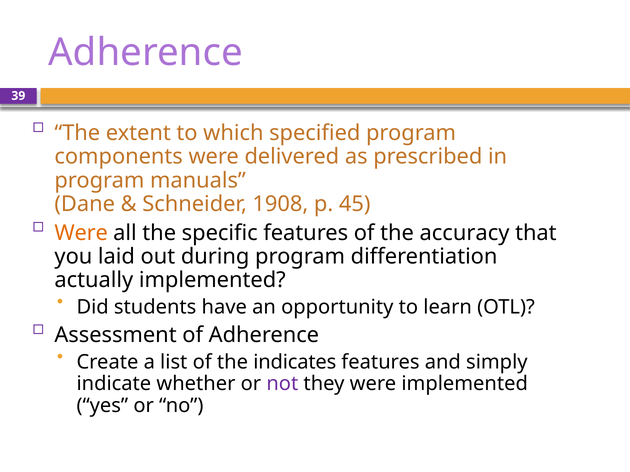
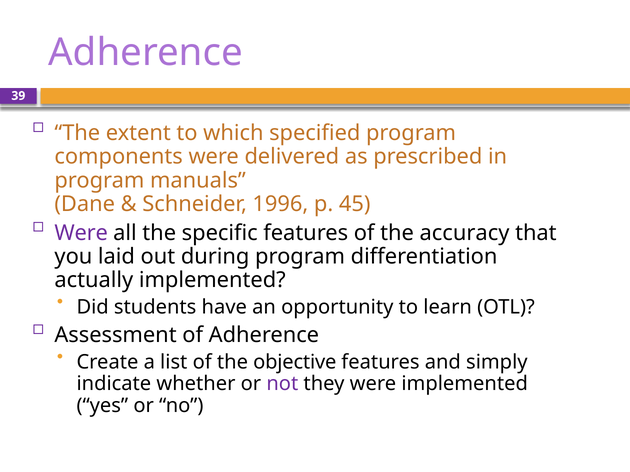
1908: 1908 -> 1996
Were at (81, 233) colour: orange -> purple
indicates: indicates -> objective
